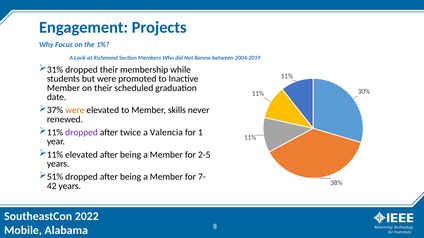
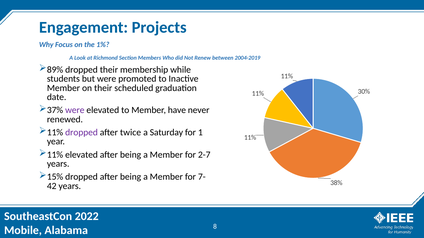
31%: 31% -> 89%
were at (75, 110) colour: orange -> purple
skills: skills -> have
Valencia: Valencia -> Saturday
2-5: 2-5 -> 2-7
51%: 51% -> 15%
